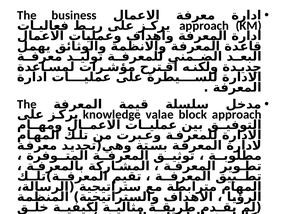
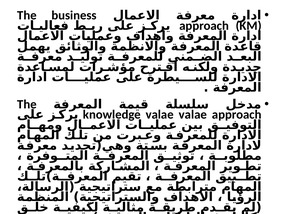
valae block: block -> valae
